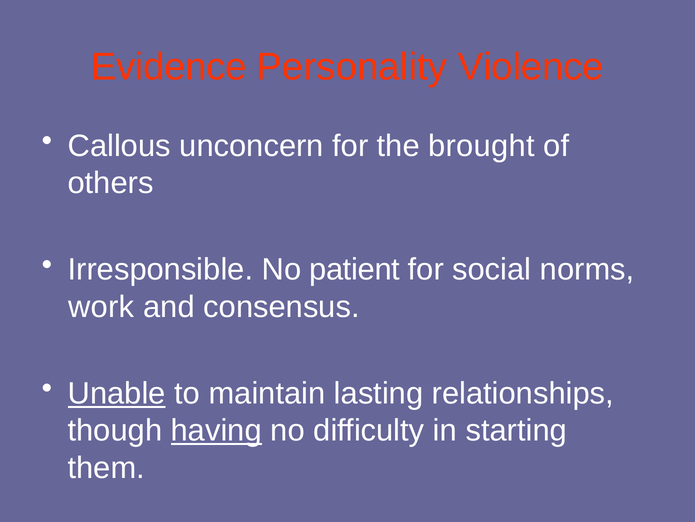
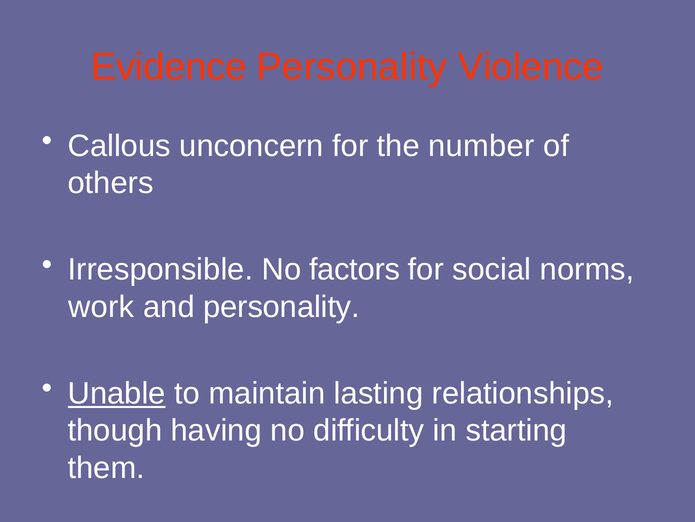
brought: brought -> number
patient: patient -> factors
and consensus: consensus -> personality
having underline: present -> none
